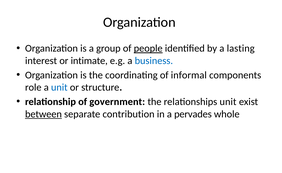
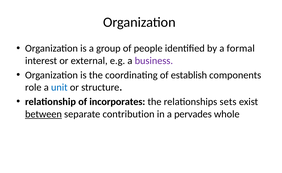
people underline: present -> none
lasting: lasting -> formal
intimate: intimate -> external
business colour: blue -> purple
informal: informal -> establish
government: government -> incorporates
relationships unit: unit -> sets
